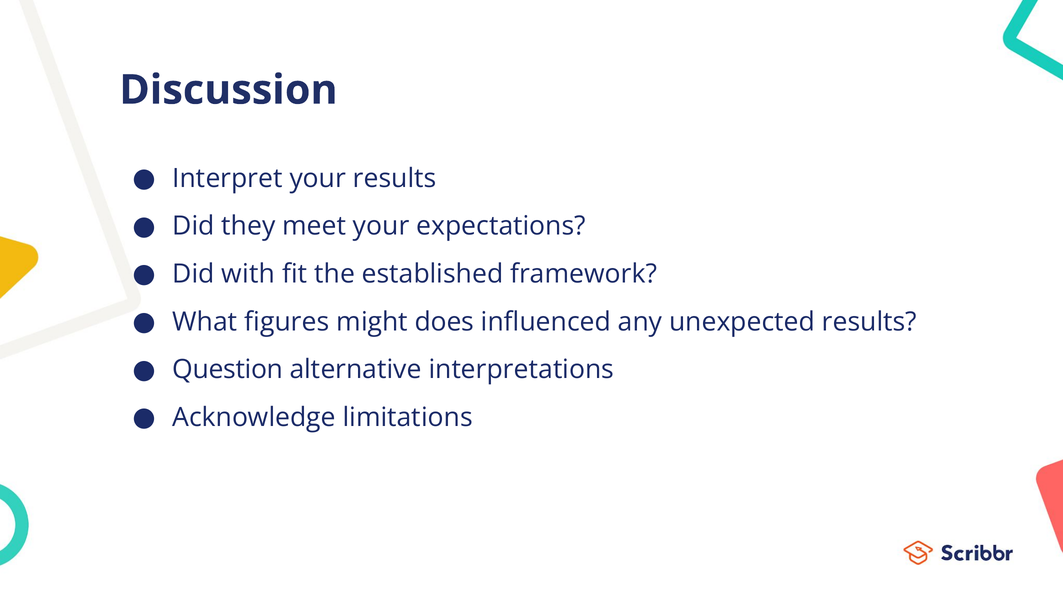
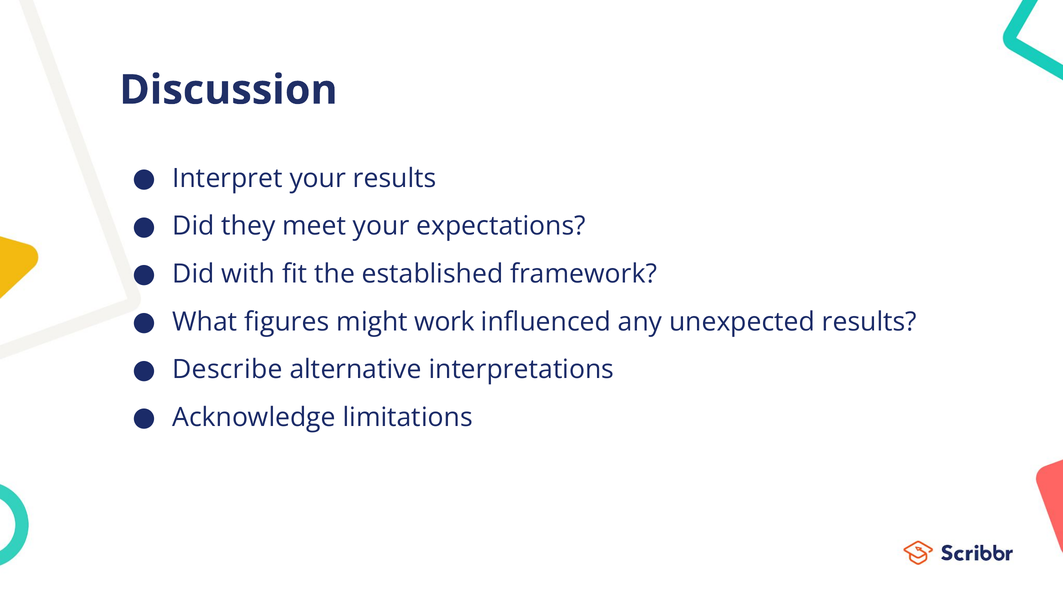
does: does -> work
Question: Question -> Describe
